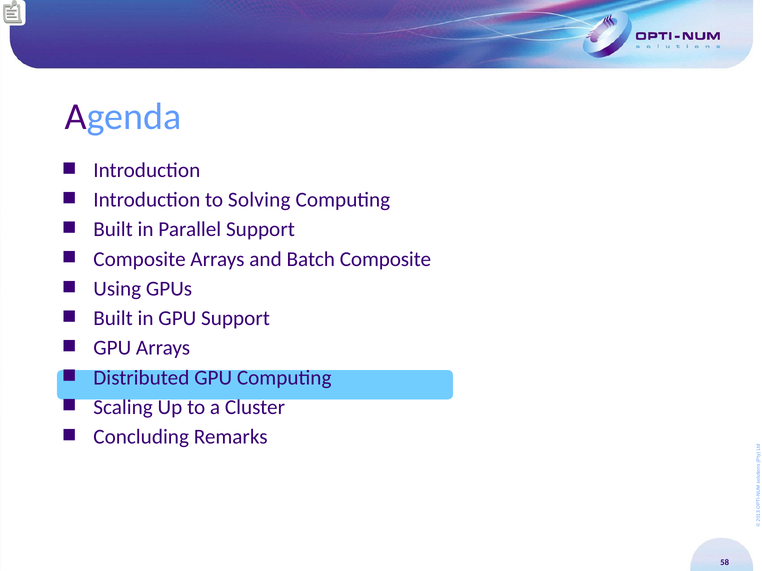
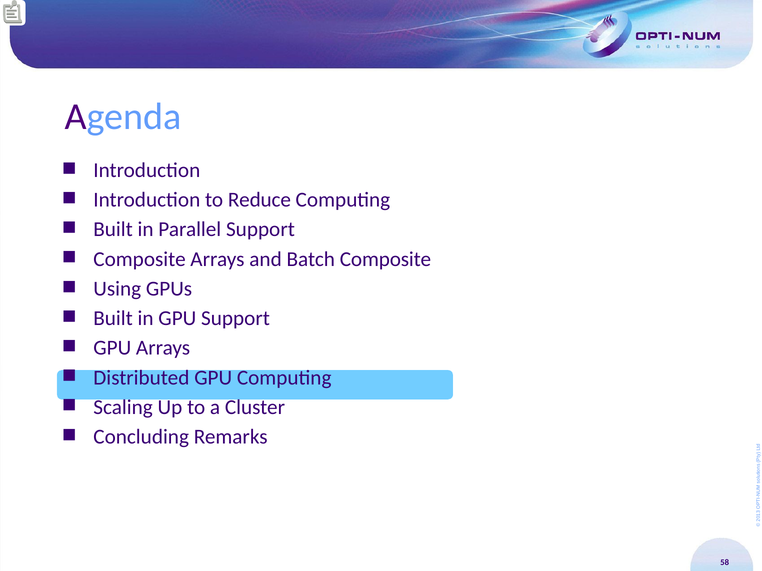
Solving: Solving -> Reduce
